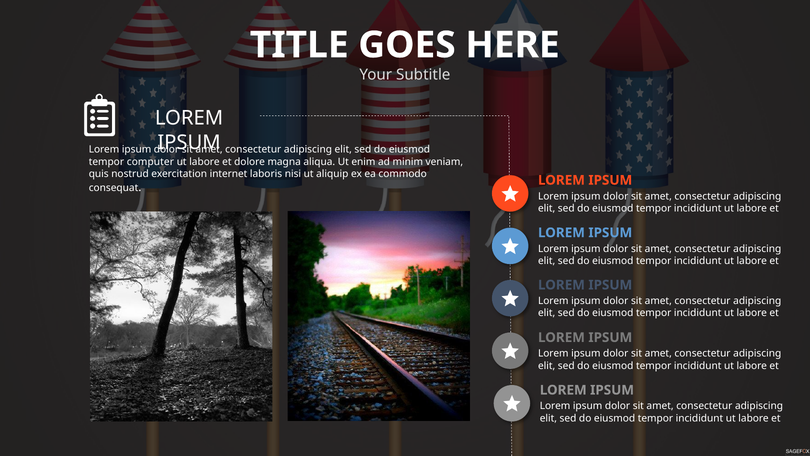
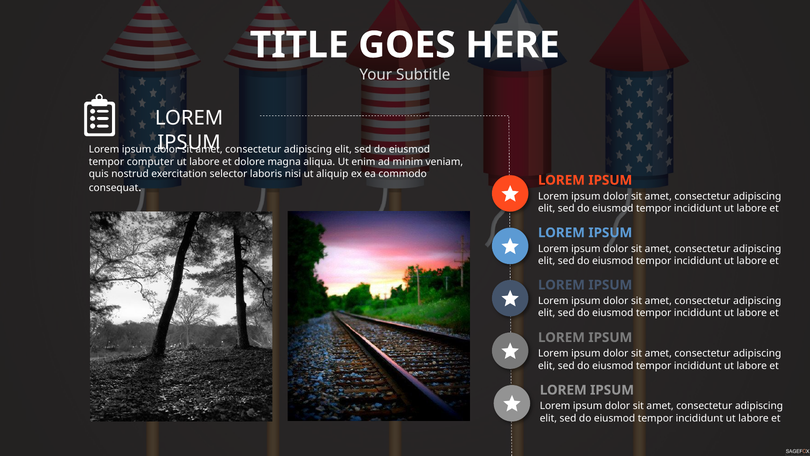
internet: internet -> selector
